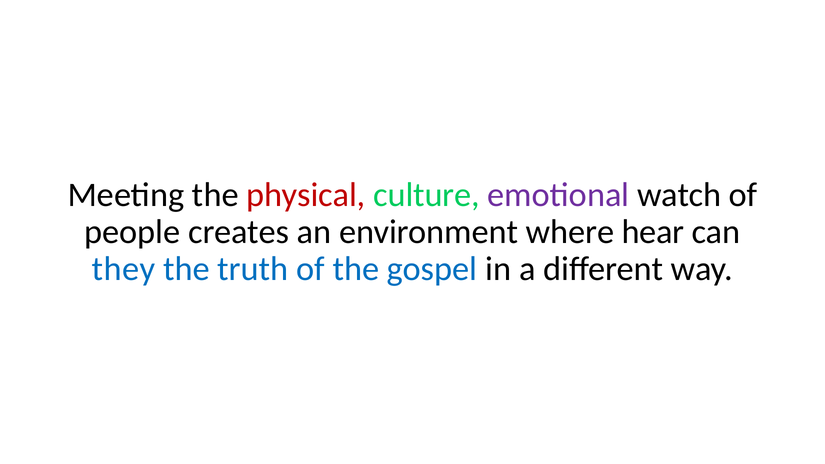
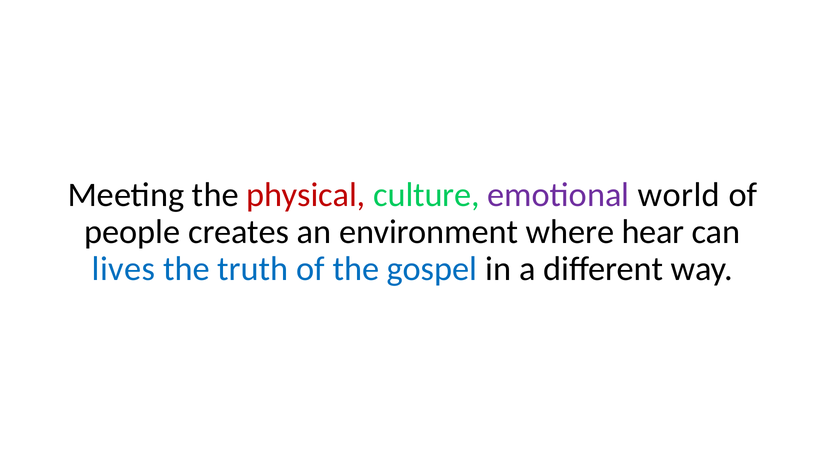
watch: watch -> world
they: they -> lives
